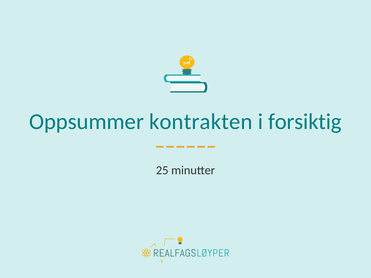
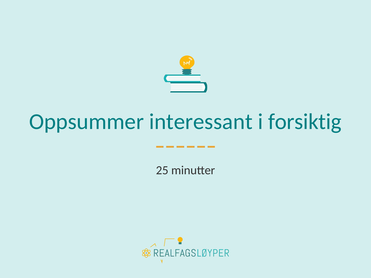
kontrakten: kontrakten -> interessant
